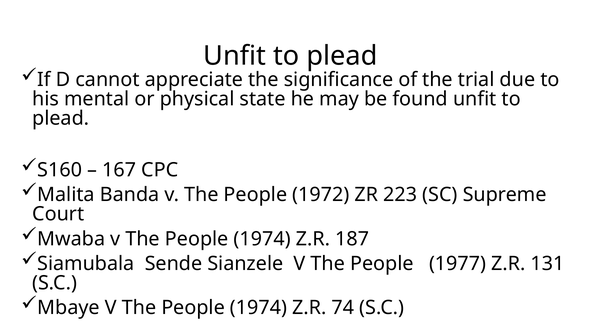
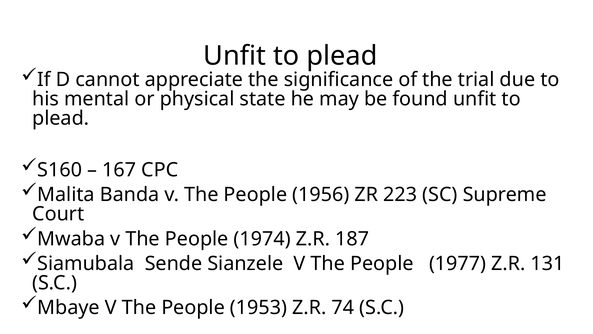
1972: 1972 -> 1956
1974 at (259, 307): 1974 -> 1953
